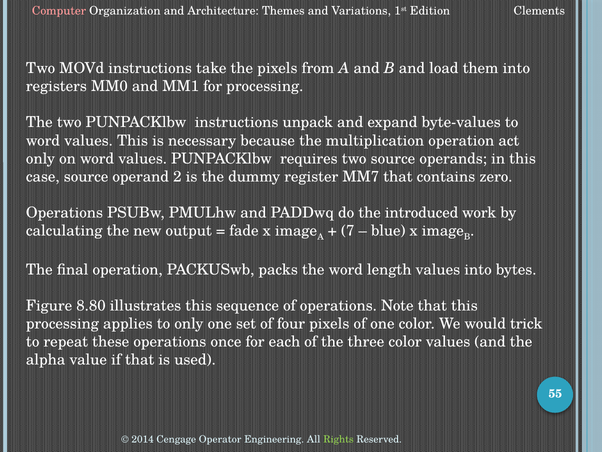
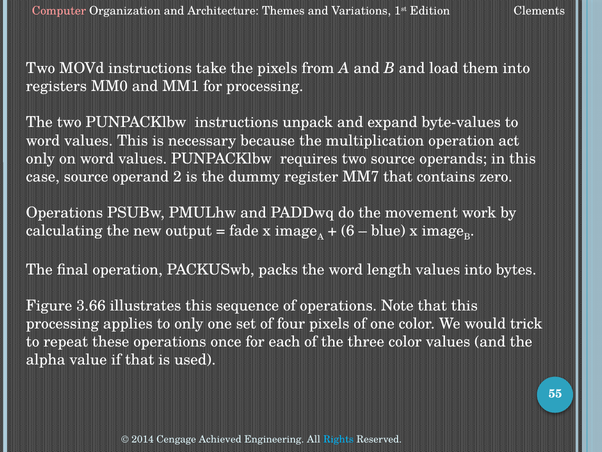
introduced: introduced -> movement
7: 7 -> 6
8.80: 8.80 -> 3.66
Operator: Operator -> Achieved
Rights colour: light green -> light blue
